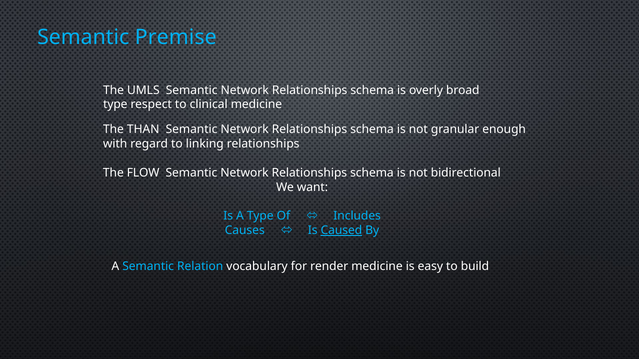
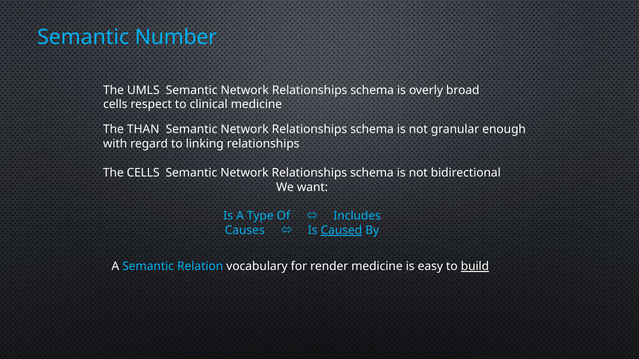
Premise: Premise -> Number
type at (115, 105): type -> cells
The FLOW: FLOW -> CELLS
build underline: none -> present
